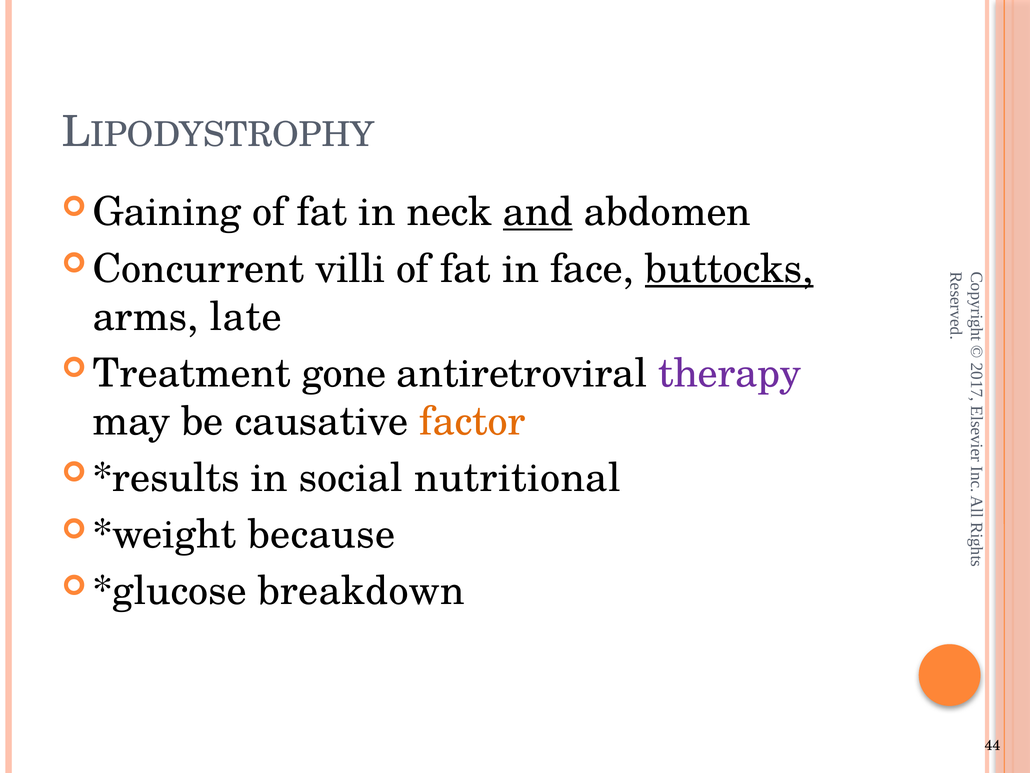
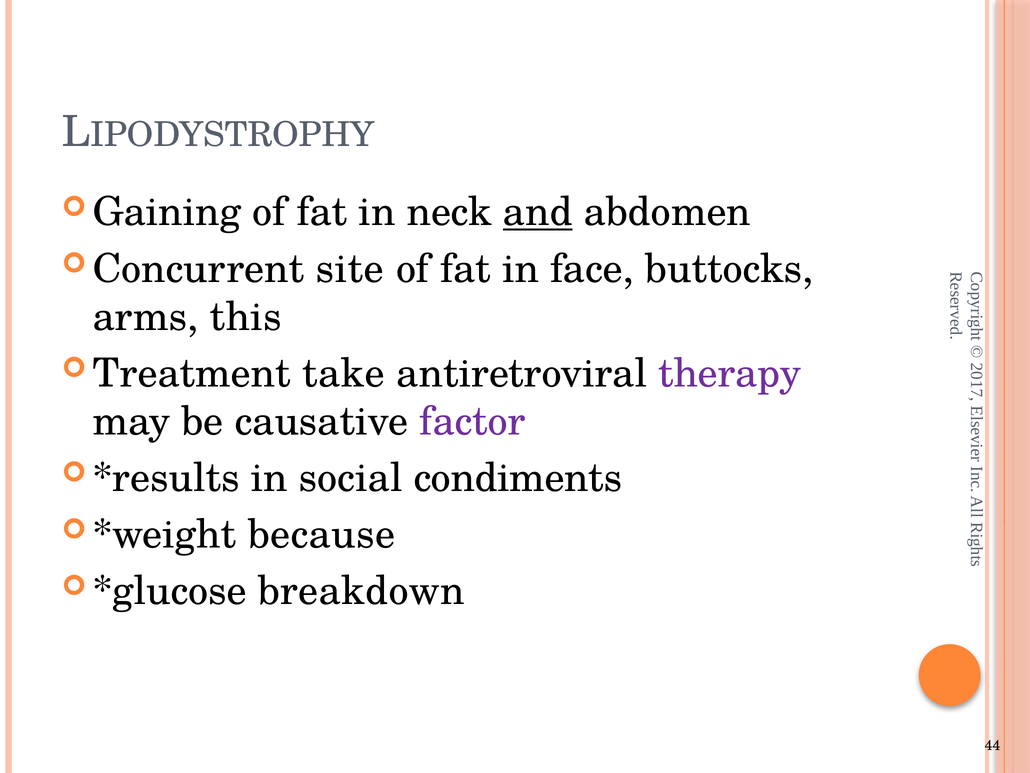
villi: villi -> site
buttocks underline: present -> none
late: late -> this
gone: gone -> take
factor colour: orange -> purple
nutritional: nutritional -> condiments
